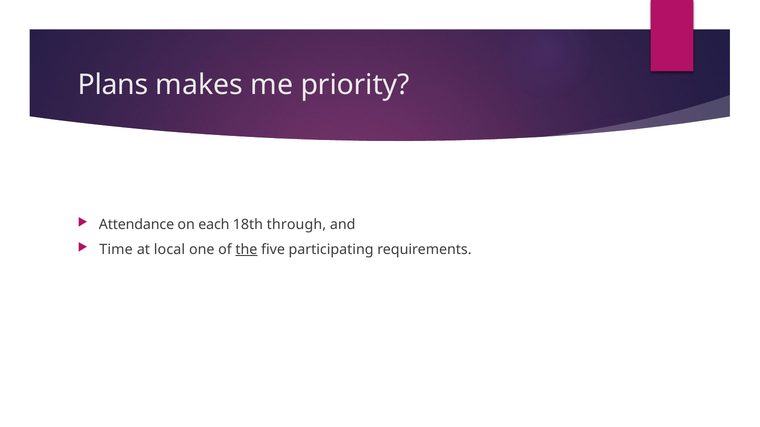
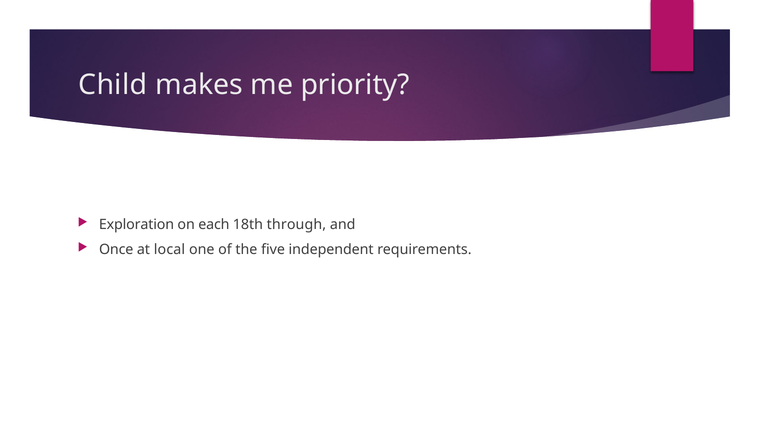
Plans: Plans -> Child
Attendance: Attendance -> Exploration
Time: Time -> Once
the underline: present -> none
participating: participating -> independent
